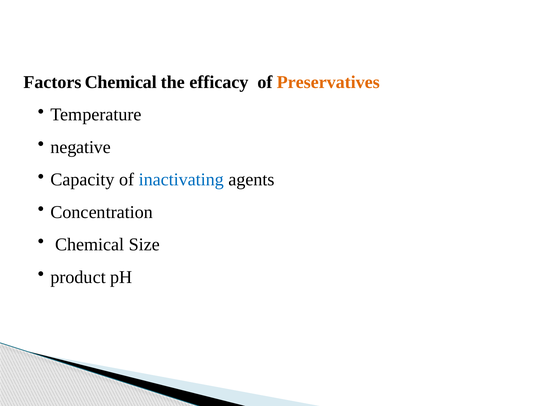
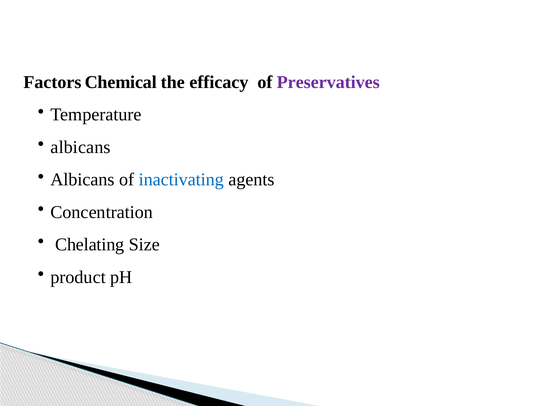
Preservatives colour: orange -> purple
negative at (81, 147): negative -> albicans
Capacity at (83, 180): Capacity -> Albicans
Chemical at (90, 245): Chemical -> Chelating
